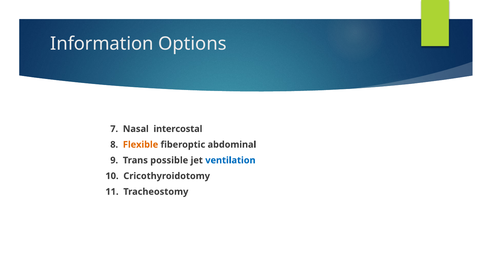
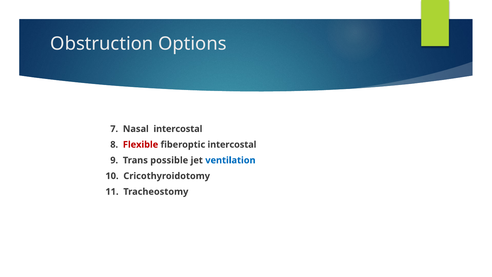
Information: Information -> Obstruction
Flexible colour: orange -> red
fiberoptic abdominal: abdominal -> intercostal
